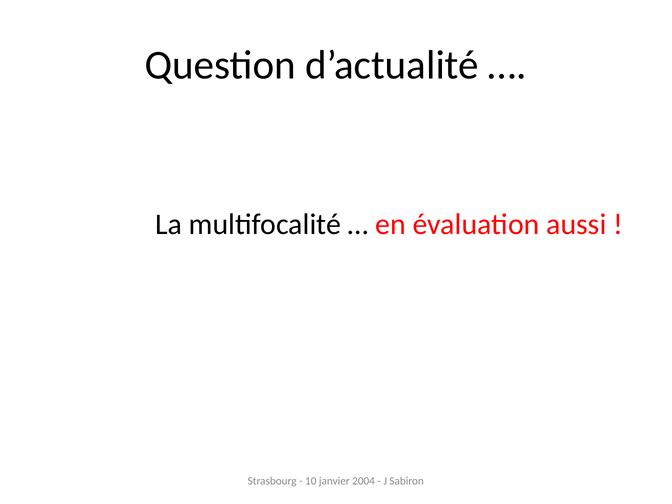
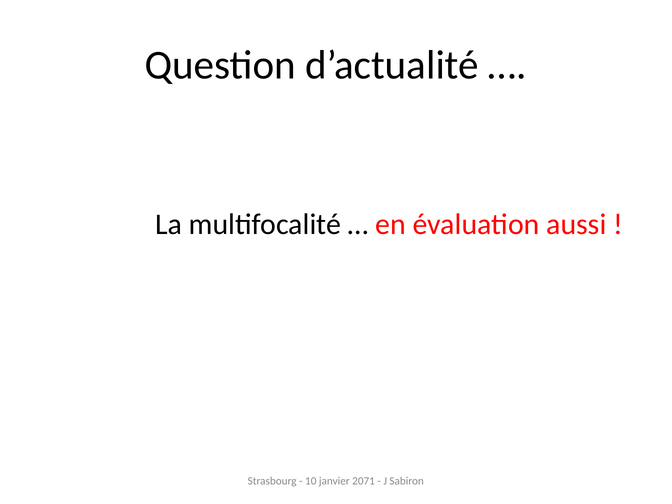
2004: 2004 -> 2071
